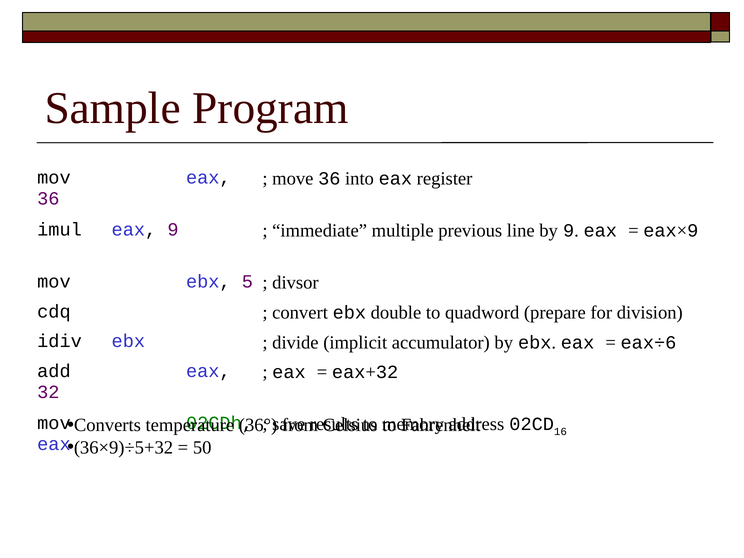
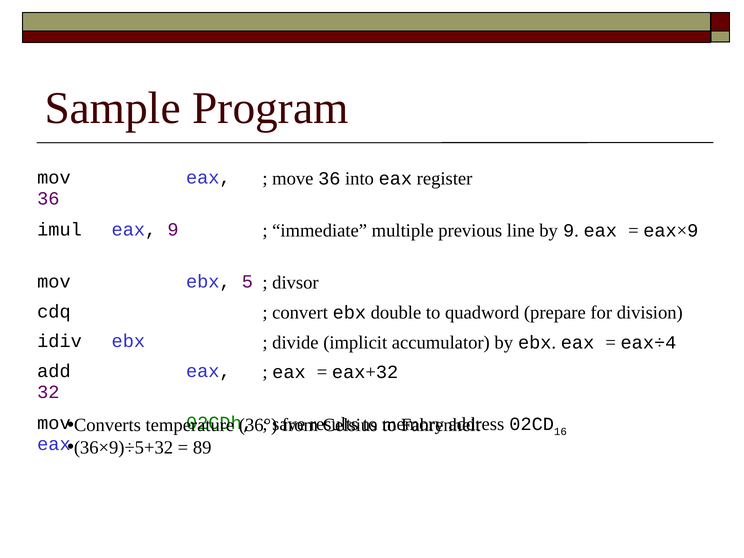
eax÷6: eax÷6 -> eax÷4
50: 50 -> 89
